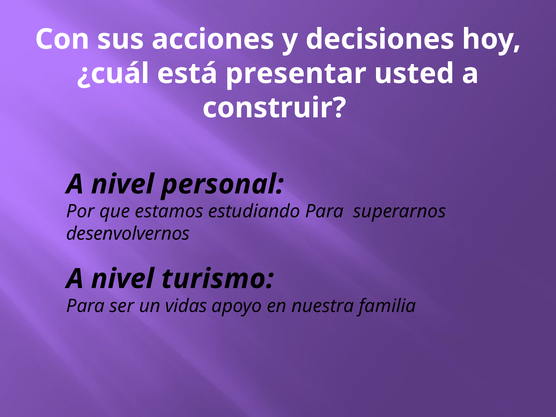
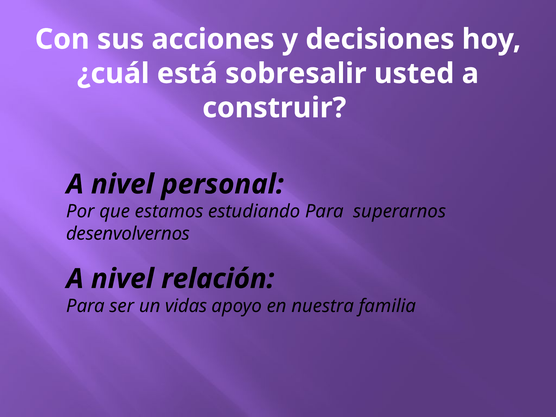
presentar: presentar -> sobresalir
turismo: turismo -> relación
